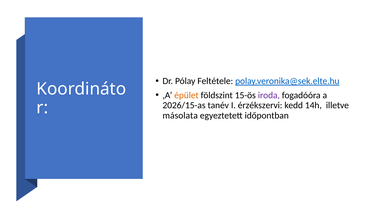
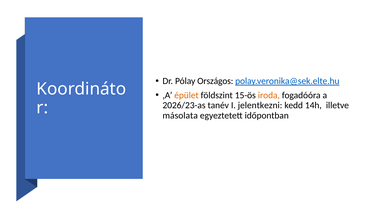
Feltétele: Feltétele -> Országos
iroda colour: purple -> orange
2026/15-as: 2026/15-as -> 2026/23-as
érzékszervi: érzékszervi -> jelentkezni
